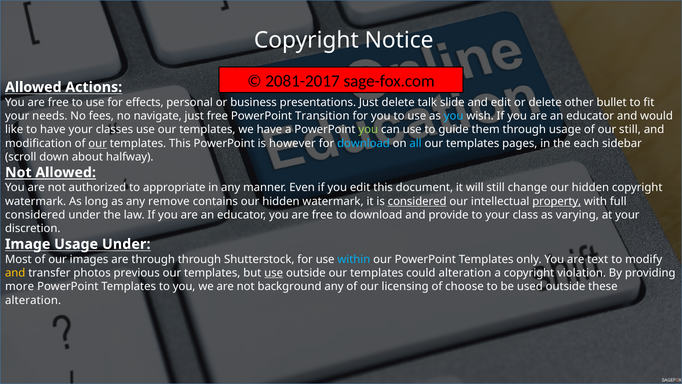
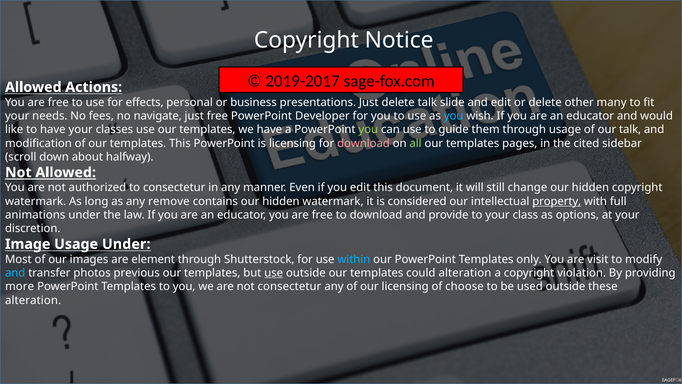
2081-2017: 2081-2017 -> 2019-2017
bullet: bullet -> many
Transition: Transition -> Developer
our still: still -> talk
our at (98, 143) underline: present -> none
is however: however -> licensing
download at (363, 143) colour: light blue -> pink
all colour: light blue -> light green
each: each -> cited
to appropriate: appropriate -> consectetur
considered at (417, 201) underline: present -> none
considered at (35, 215): considered -> animations
varying: varying -> options
are through: through -> element
text: text -> visit
and at (15, 273) colour: yellow -> light blue
not background: background -> consectetur
